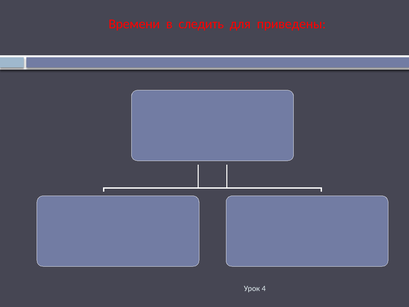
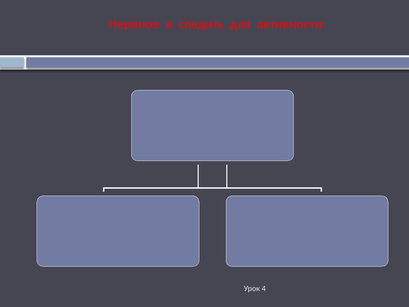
Времени: Времени -> Нервное
приведены: приведены -> активности
